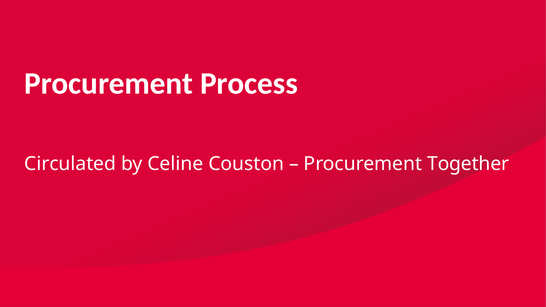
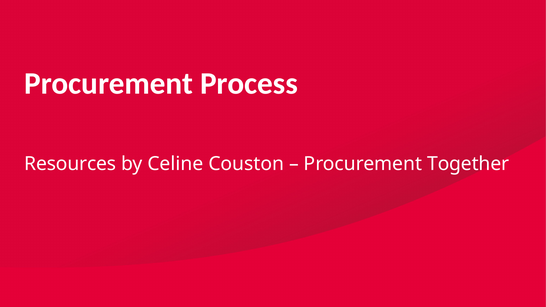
Circulated: Circulated -> Resources
